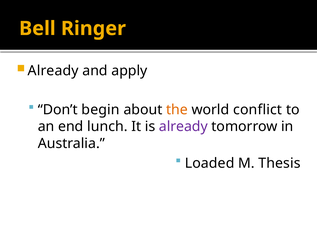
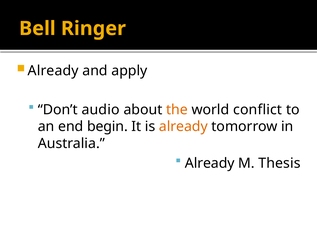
begin: begin -> audio
lunch: lunch -> begin
already at (183, 126) colour: purple -> orange
Loaded at (210, 163): Loaded -> Already
